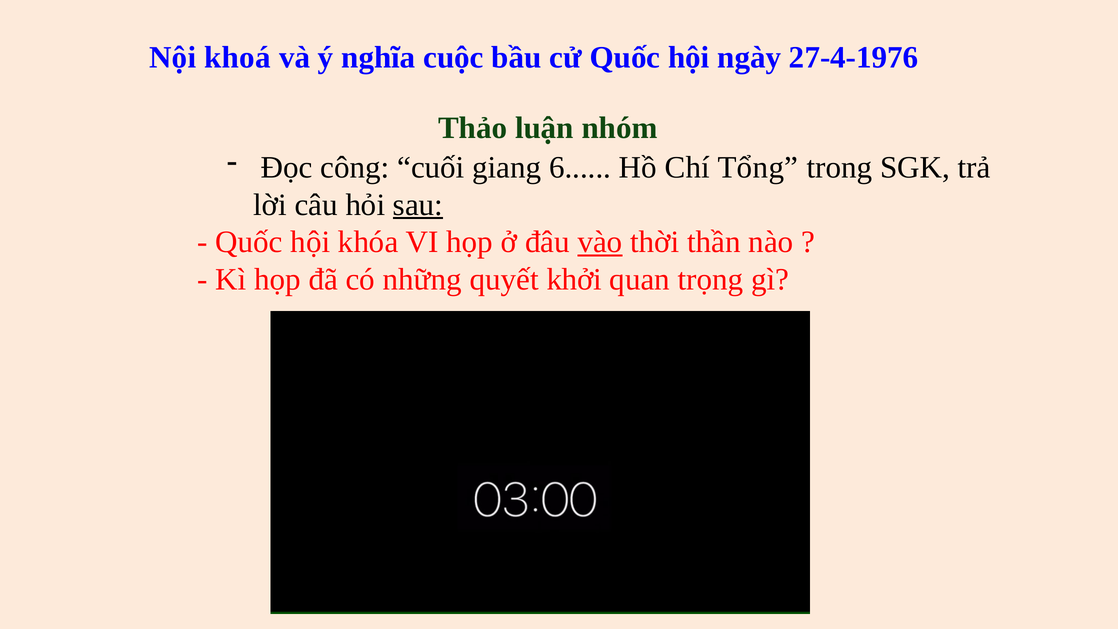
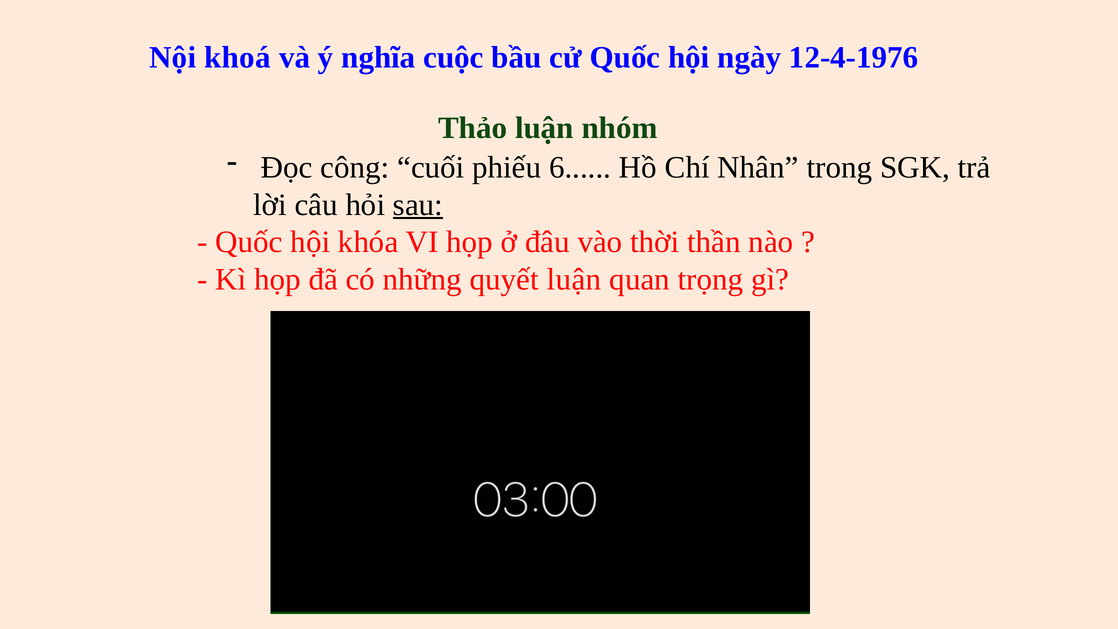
27-4-1976: 27-4-1976 -> 12-4-1976
giang: giang -> phiếu
Tổng: Tổng -> Nhân
vào underline: present -> none
quyết khởi: khởi -> luận
